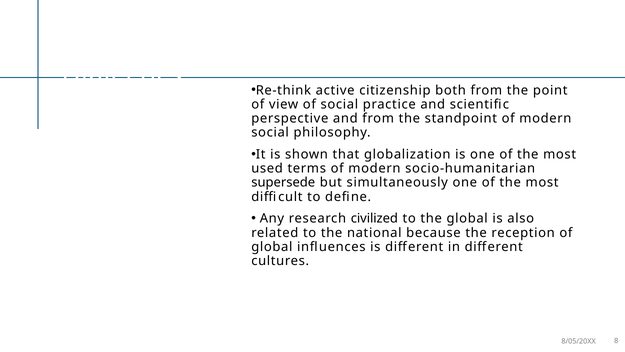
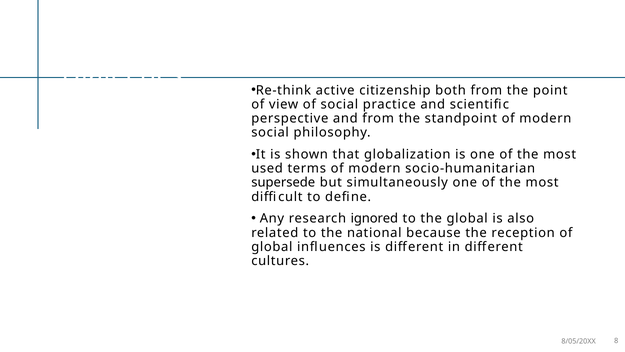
civilized: civilized -> ignored
